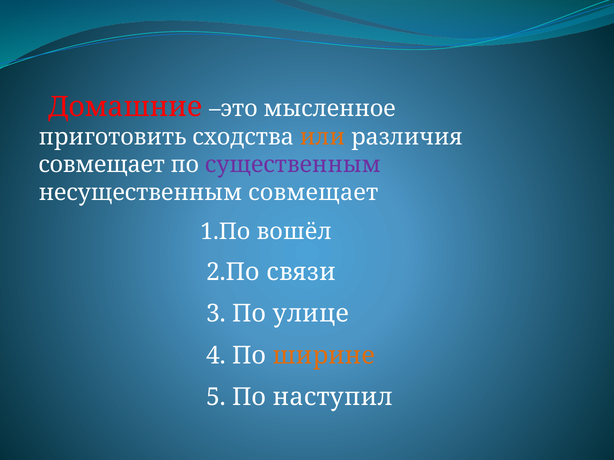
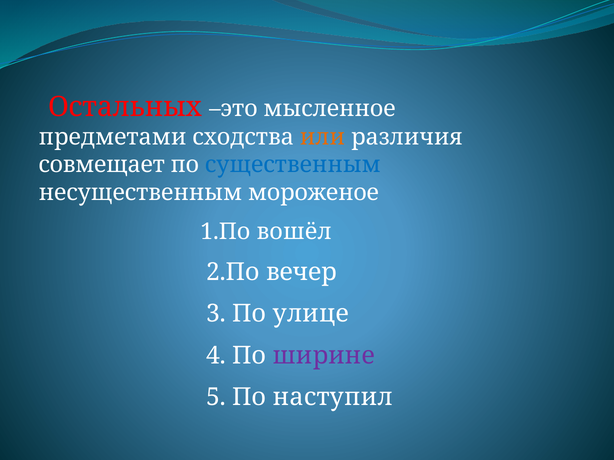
Домашние: Домашние -> Остальных
приготовить: приготовить -> предметами
существенным colour: purple -> blue
несущественным совмещает: совмещает -> мороженое
связи: связи -> вечер
ширине colour: orange -> purple
